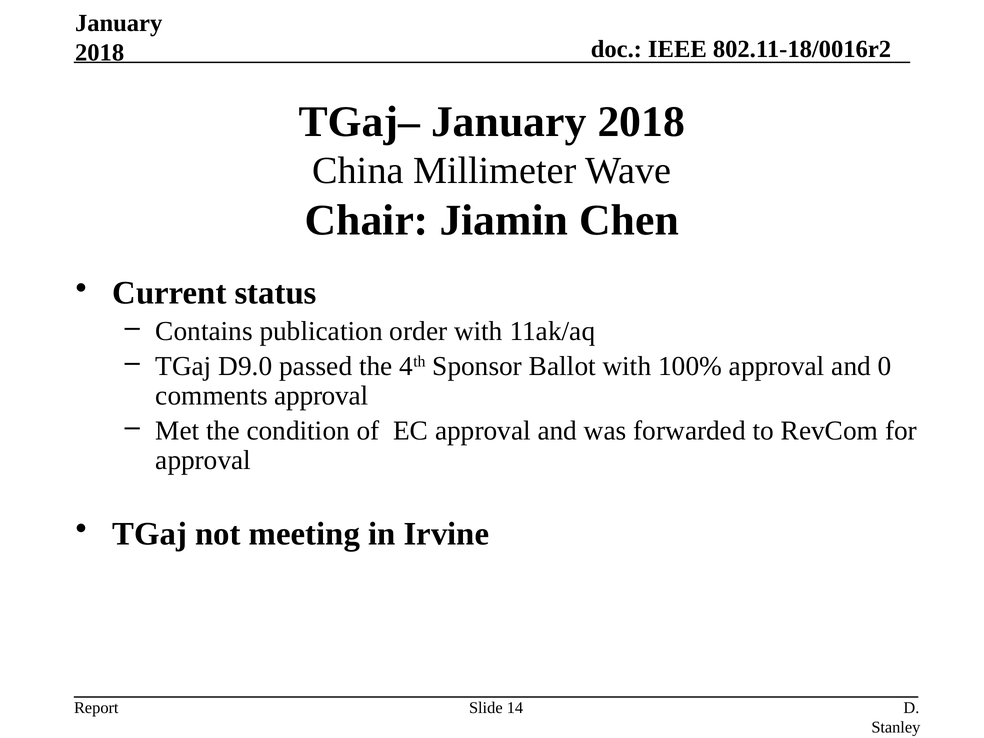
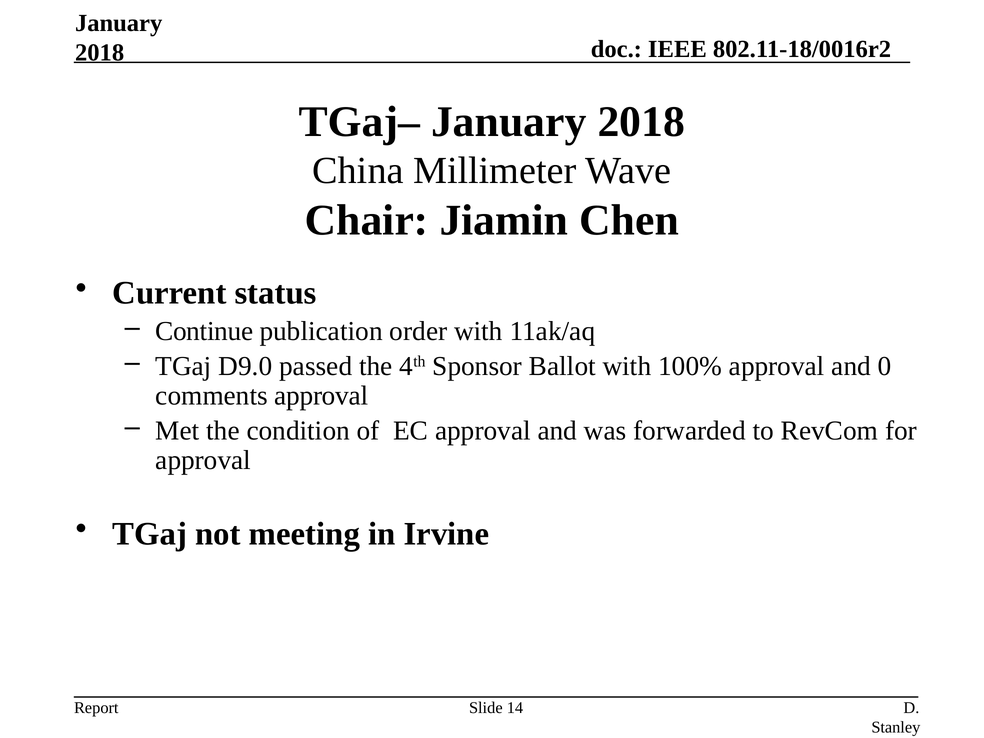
Contains: Contains -> Continue
